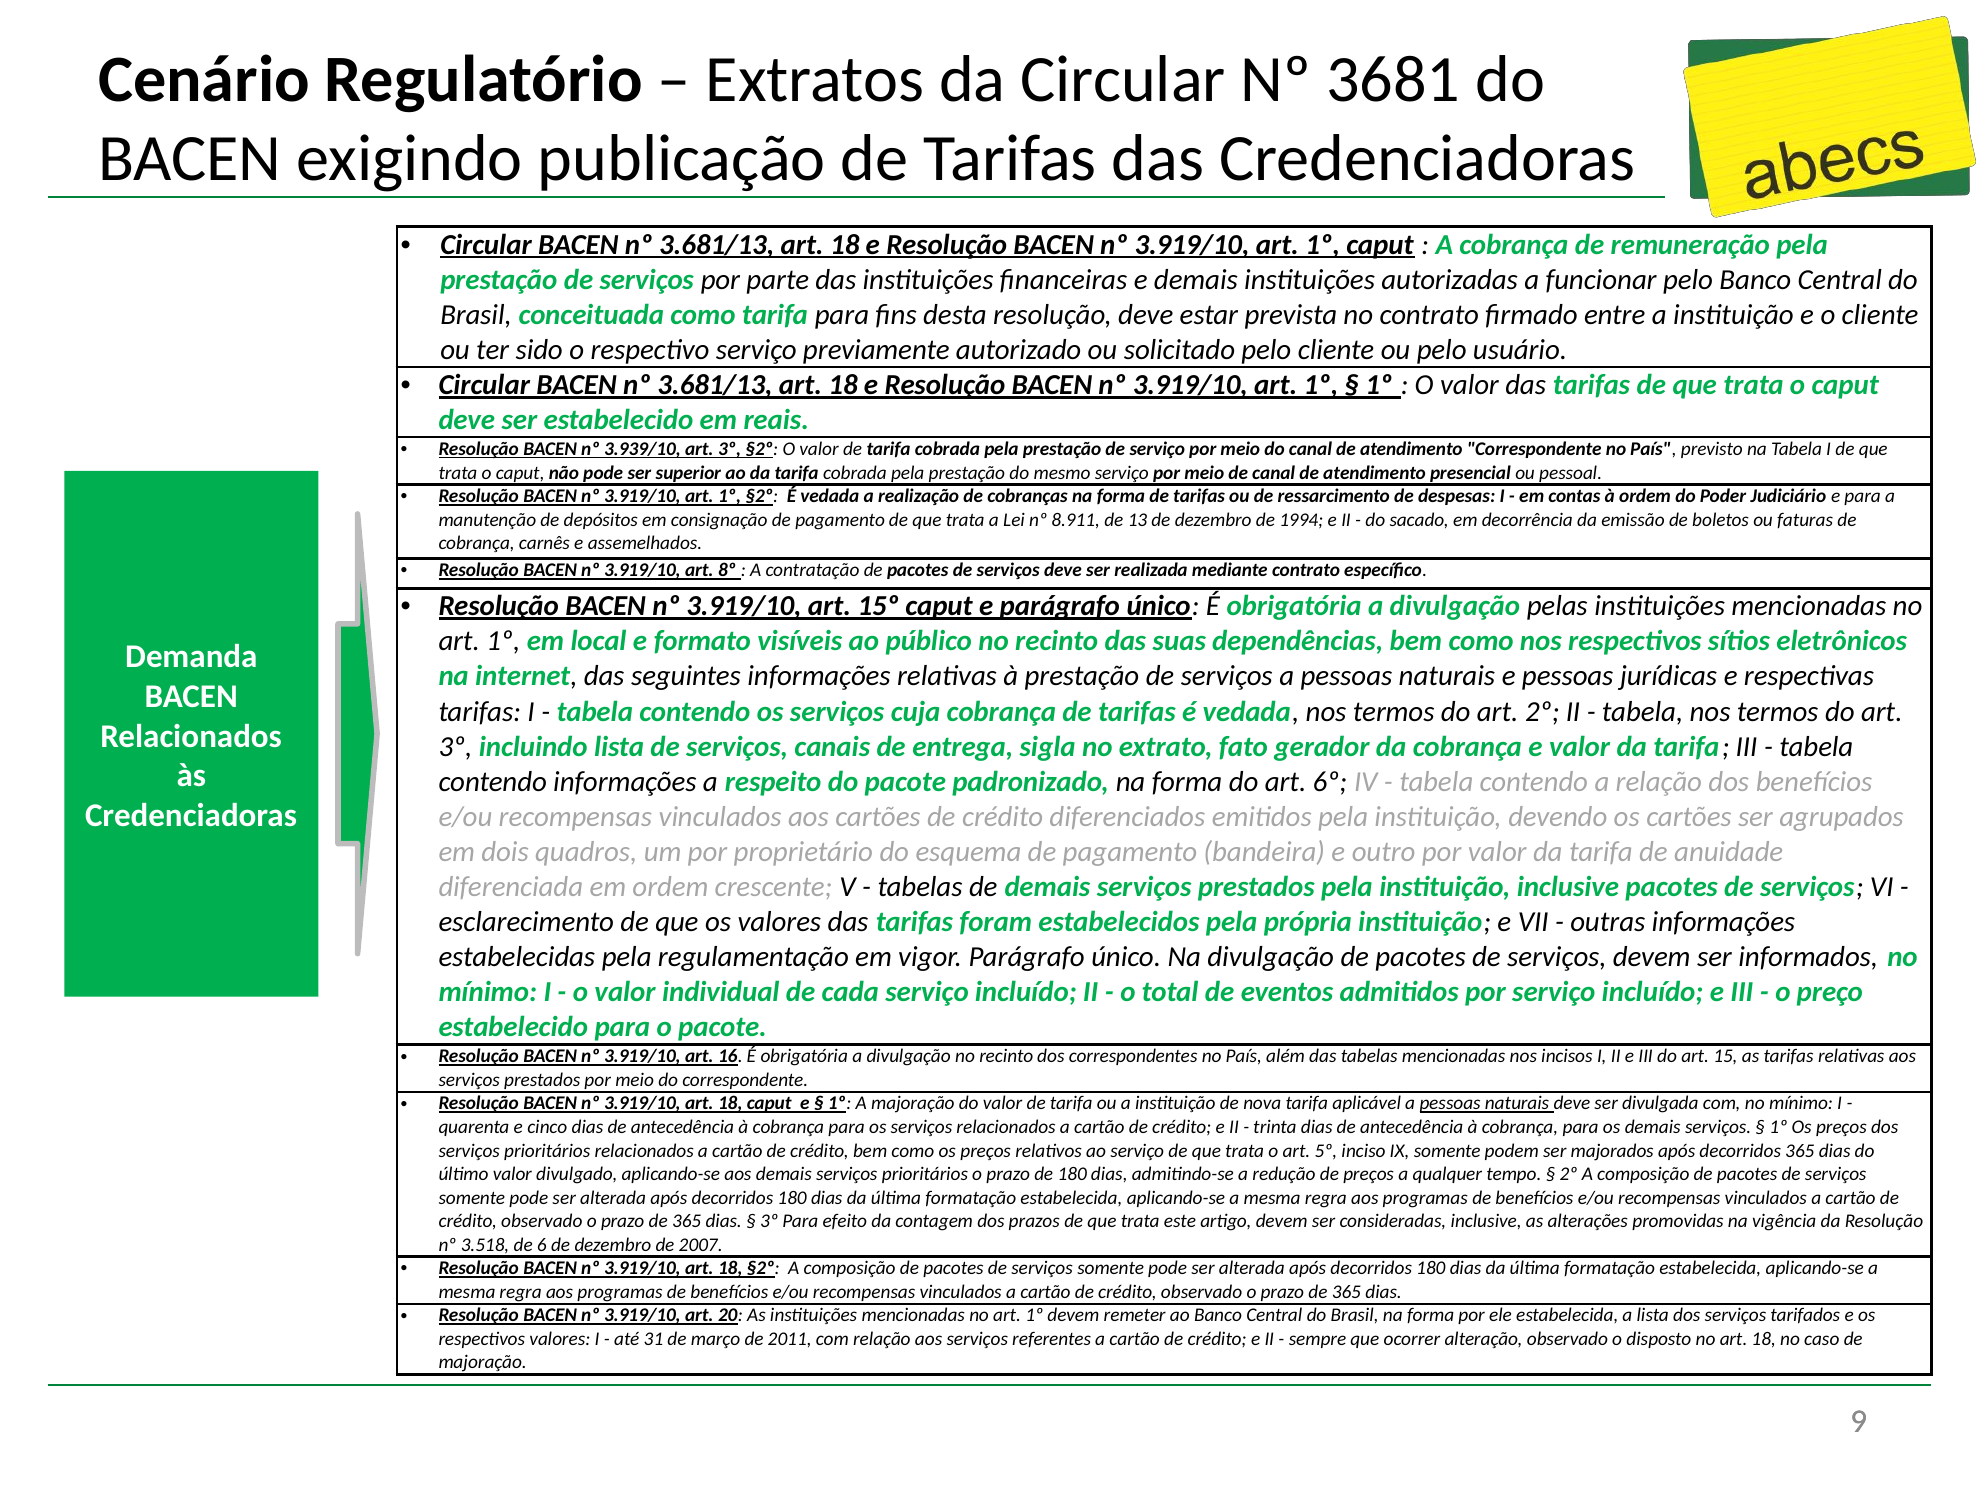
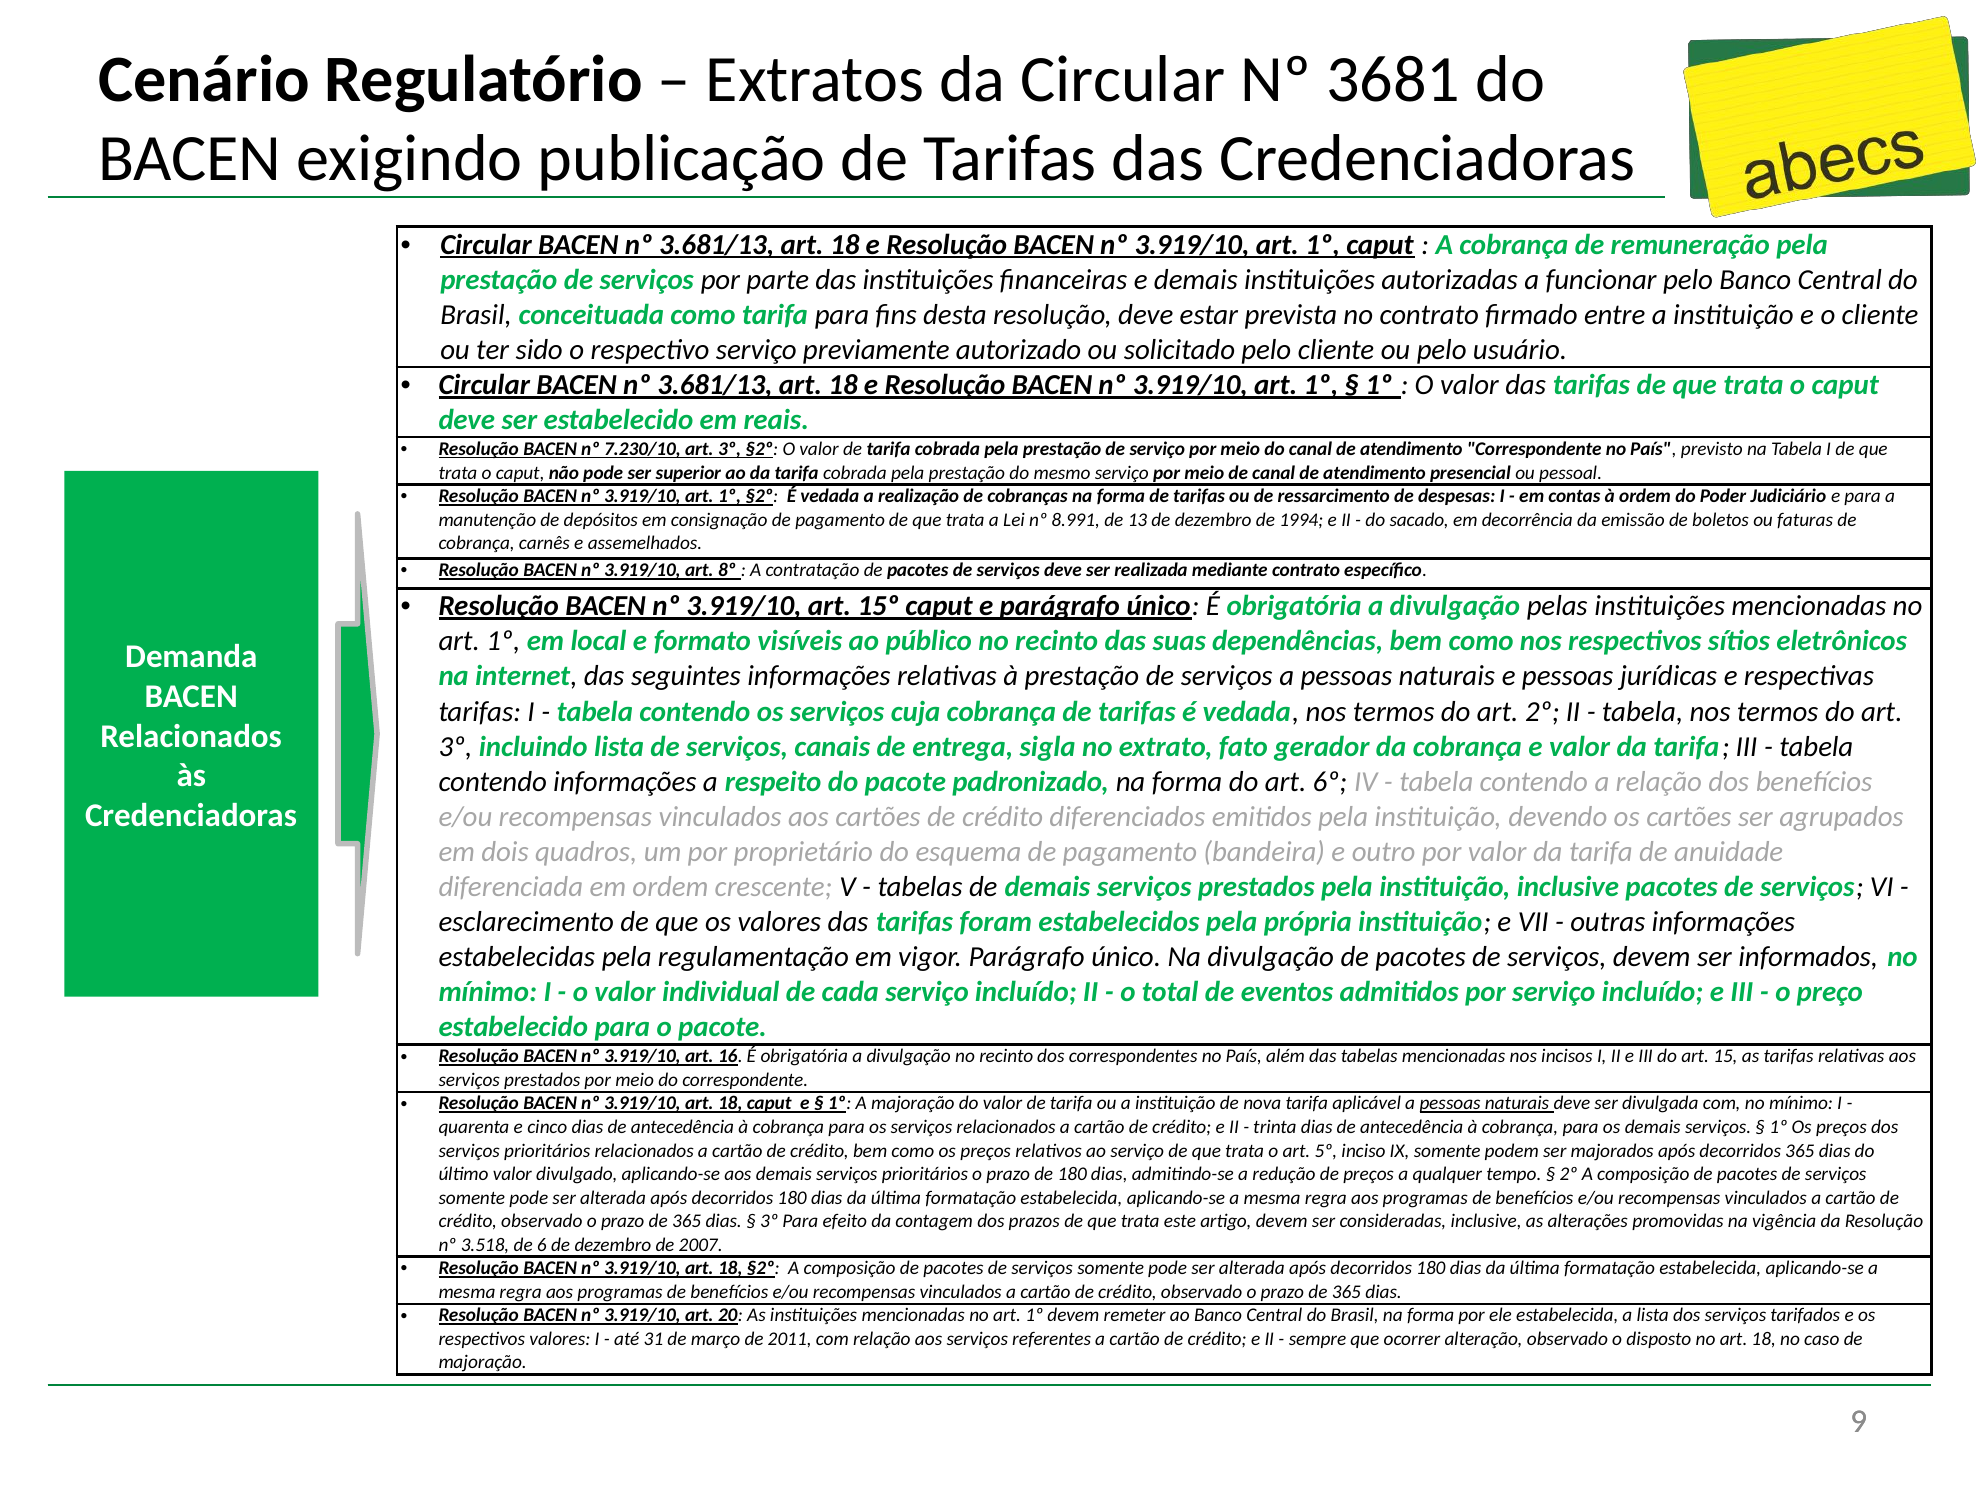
3.939/10: 3.939/10 -> 7.230/10
8.911: 8.911 -> 8.991
